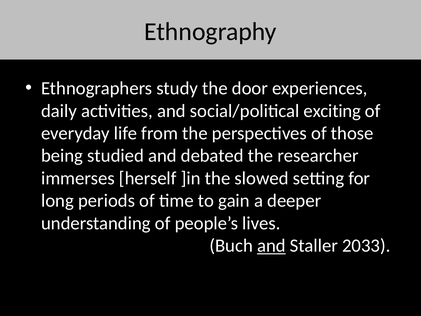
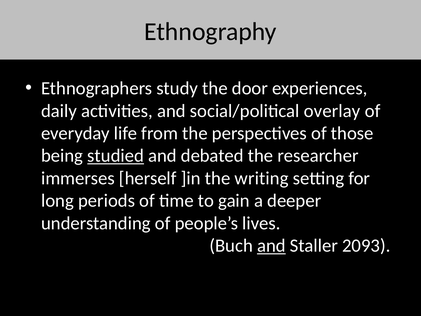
exciting: exciting -> overlay
studied underline: none -> present
slowed: slowed -> writing
2033: 2033 -> 2093
